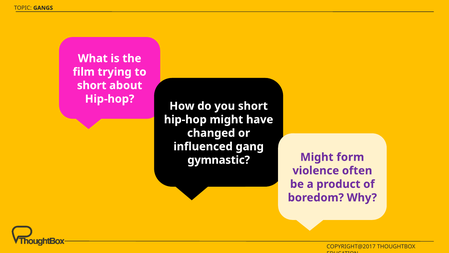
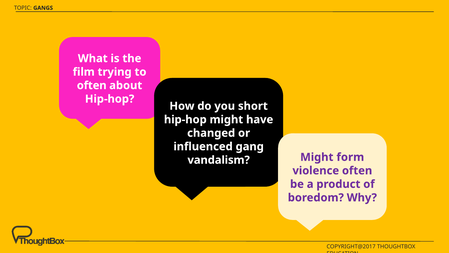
short at (92, 85): short -> often
gymnastic: gymnastic -> vandalism
